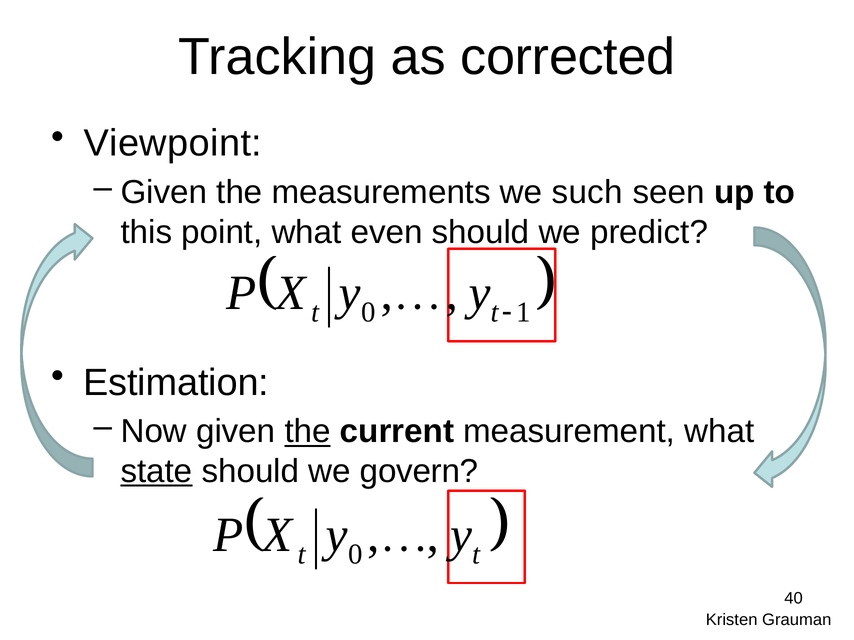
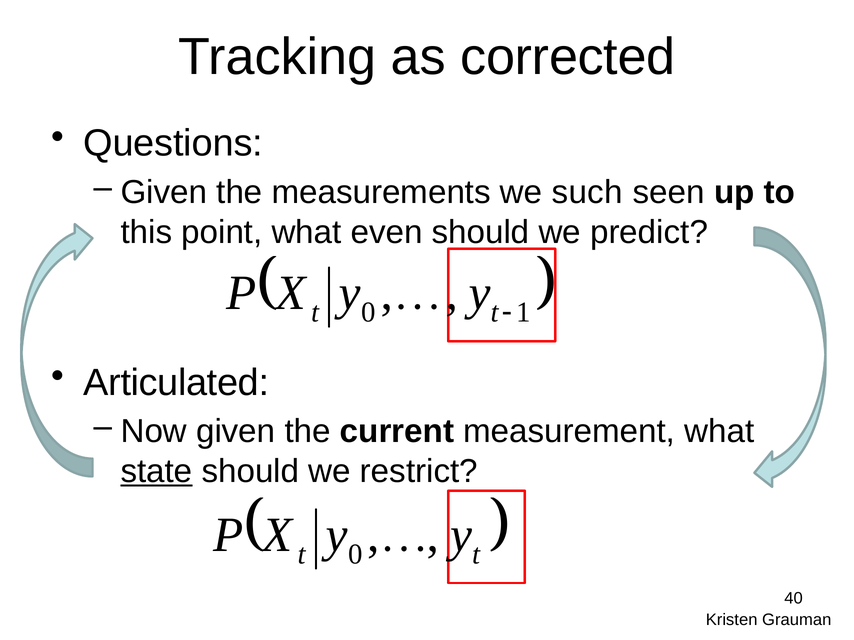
Viewpoint: Viewpoint -> Questions
Estimation: Estimation -> Articulated
the at (308, 432) underline: present -> none
govern: govern -> restrict
